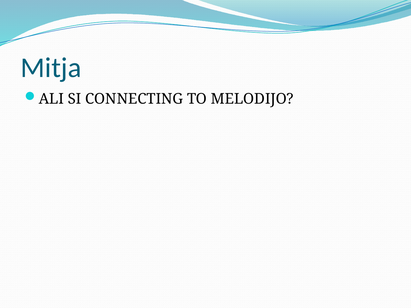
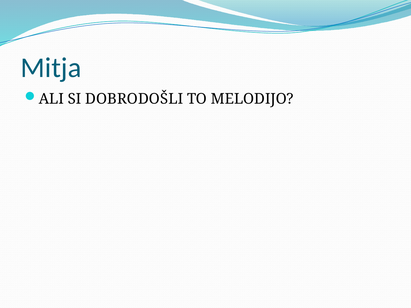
CONNECTING: CONNECTING -> DOBRODOŠLI
